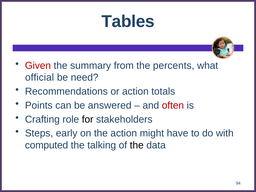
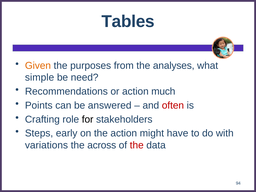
Given colour: red -> orange
summary: summary -> purposes
percents: percents -> analyses
official: official -> simple
totals: totals -> much
computed: computed -> variations
talking: talking -> across
the at (137, 145) colour: black -> red
